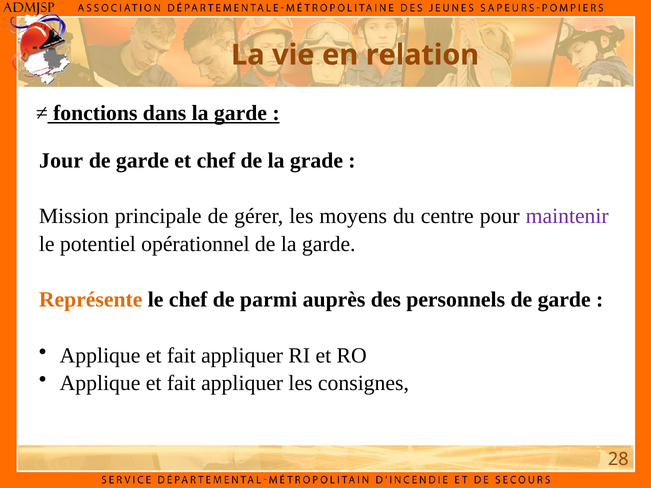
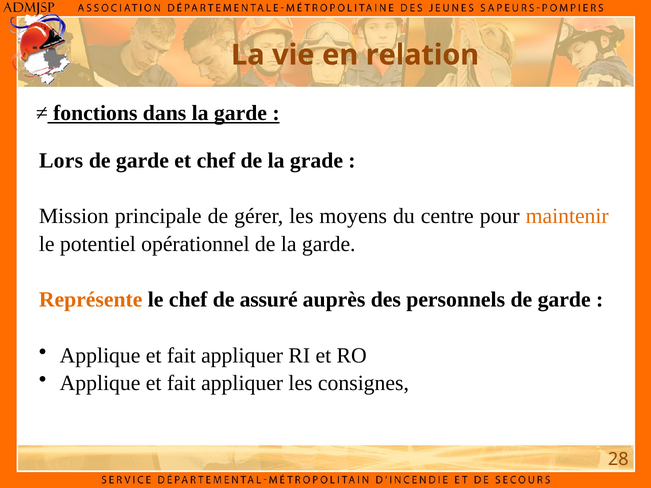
Jour: Jour -> Lors
maintenir colour: purple -> orange
parmi: parmi -> assuré
